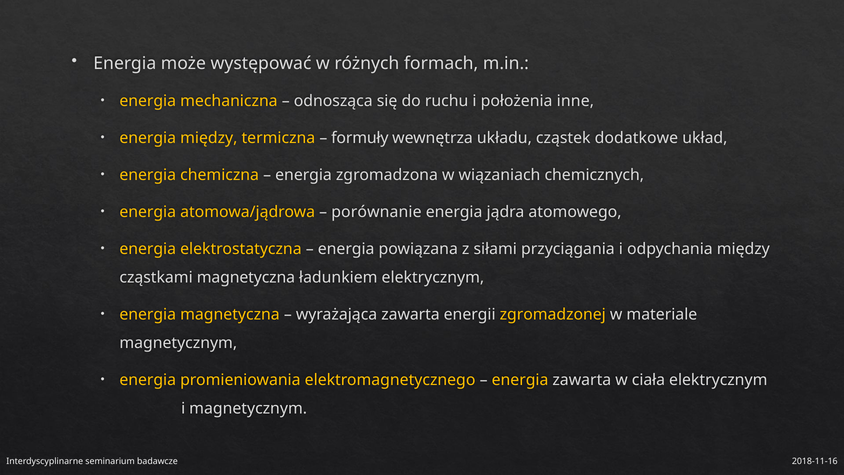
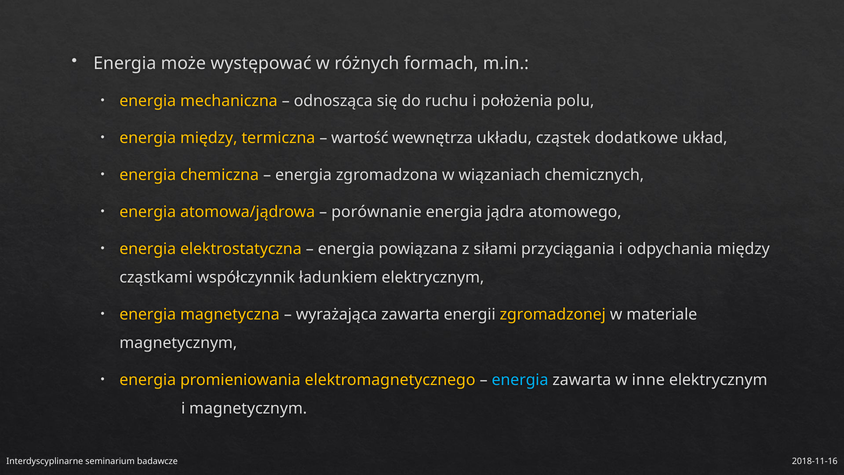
inne: inne -> polu
formuły: formuły -> wartość
cząstkami magnetyczna: magnetyczna -> współczynnik
energia at (520, 380) colour: yellow -> light blue
ciała: ciała -> inne
